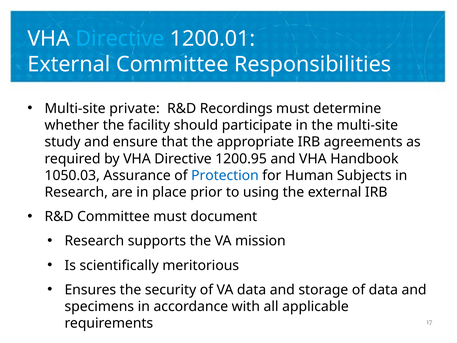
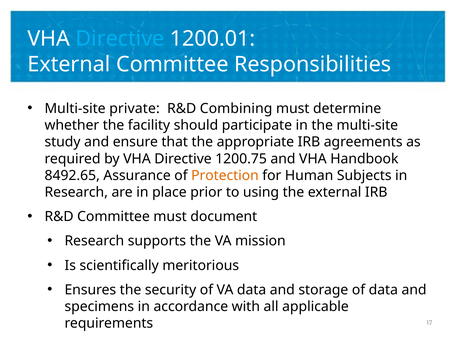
Recordings: Recordings -> Combining
1200.95: 1200.95 -> 1200.75
1050.03: 1050.03 -> 8492.65
Protection colour: blue -> orange
